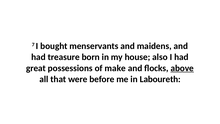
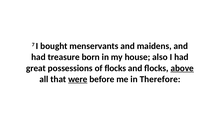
of make: make -> flocks
were underline: none -> present
Laboureth: Laboureth -> Therefore
